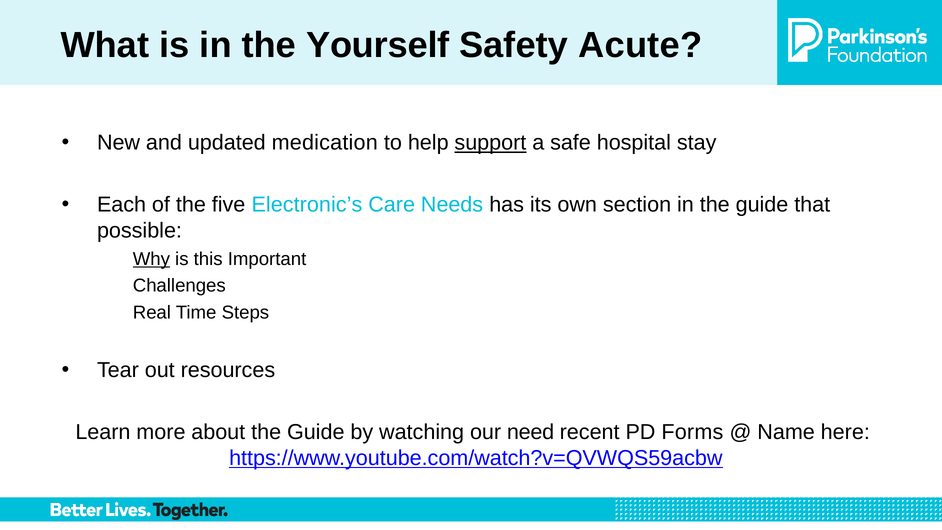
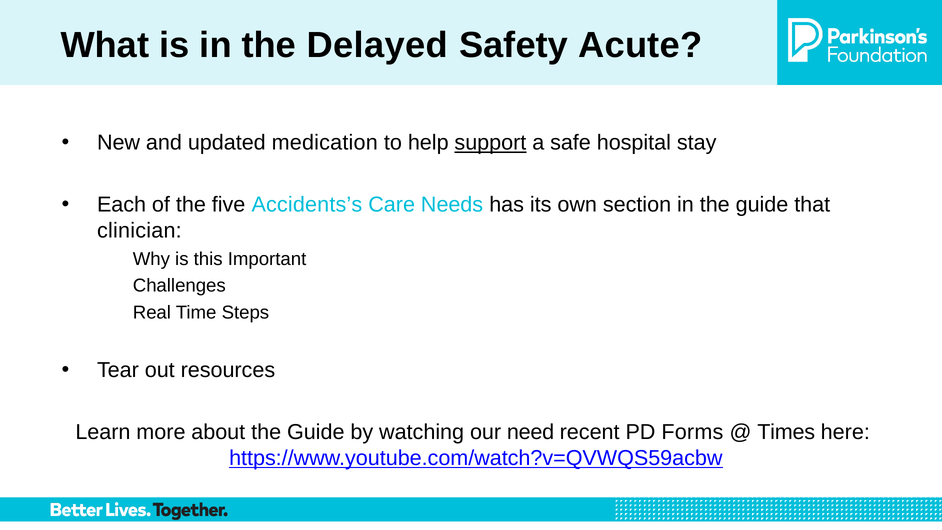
Yourself: Yourself -> Delayed
Electronic’s: Electronic’s -> Accidents’s
possible: possible -> clinician
Why underline: present -> none
Name: Name -> Times
